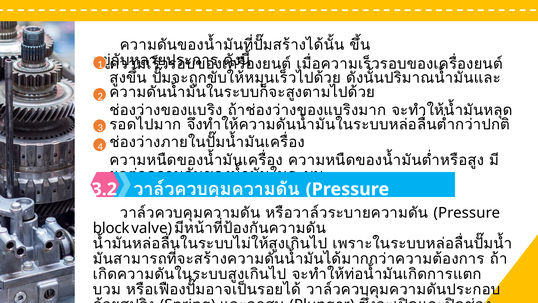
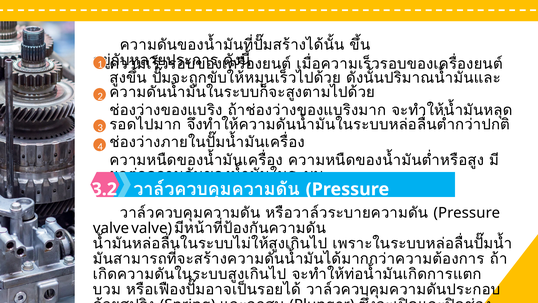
block at (111, 228): block -> valve
